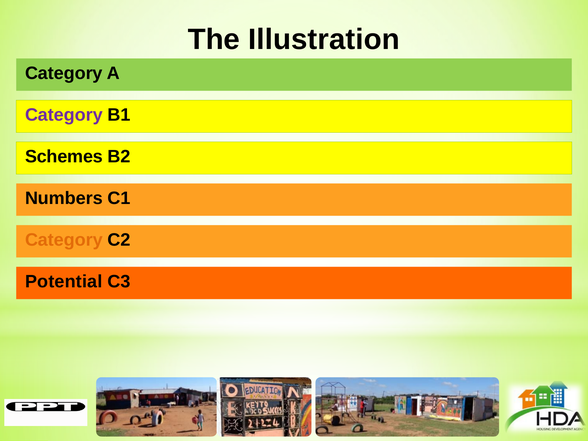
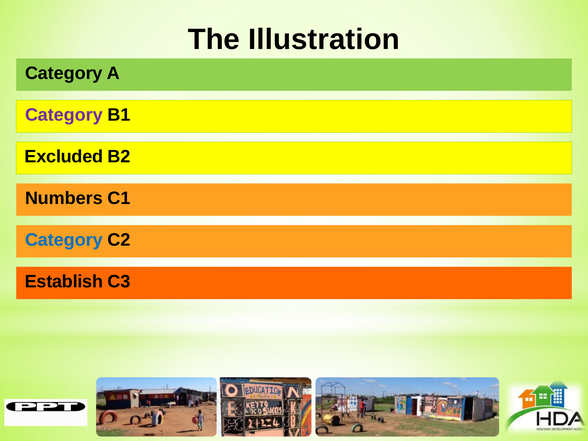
Schemes: Schemes -> Excluded
Category at (64, 240) colour: orange -> blue
Potential: Potential -> Establish
